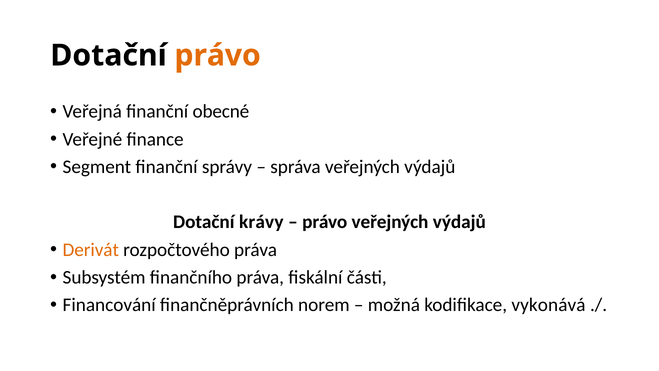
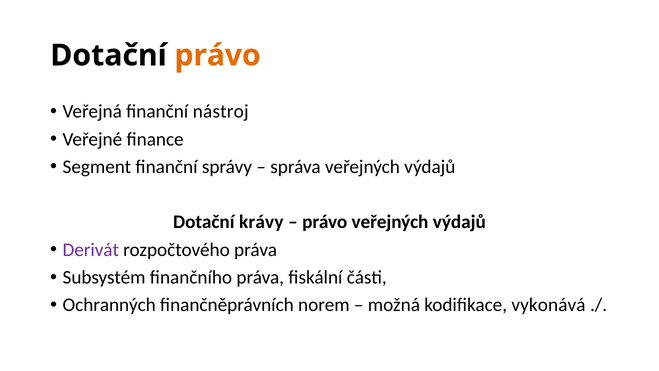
obecné: obecné -> nástroj
Derivát colour: orange -> purple
Financování: Financování -> Ochranných
